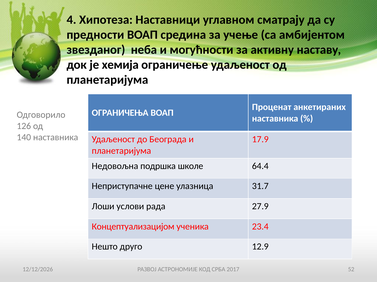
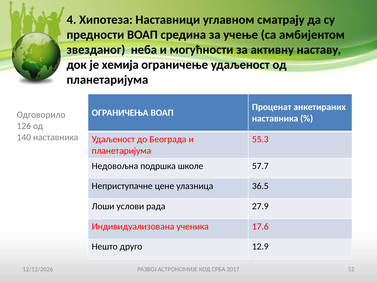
17.9: 17.9 -> 55.3
64.4: 64.4 -> 57.7
31.7: 31.7 -> 36.5
Концептуализацијом: Концептуализацијом -> Индивидуализована
23.4: 23.4 -> 17.6
